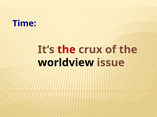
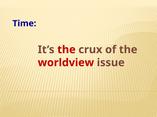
worldview colour: black -> red
